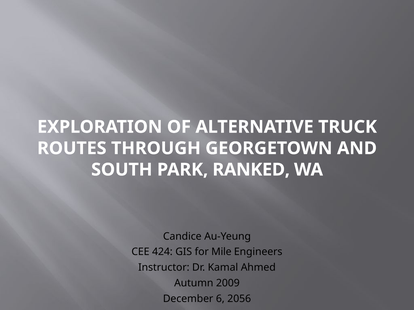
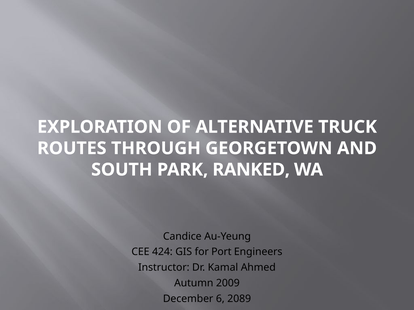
Mile: Mile -> Port
2056: 2056 -> 2089
